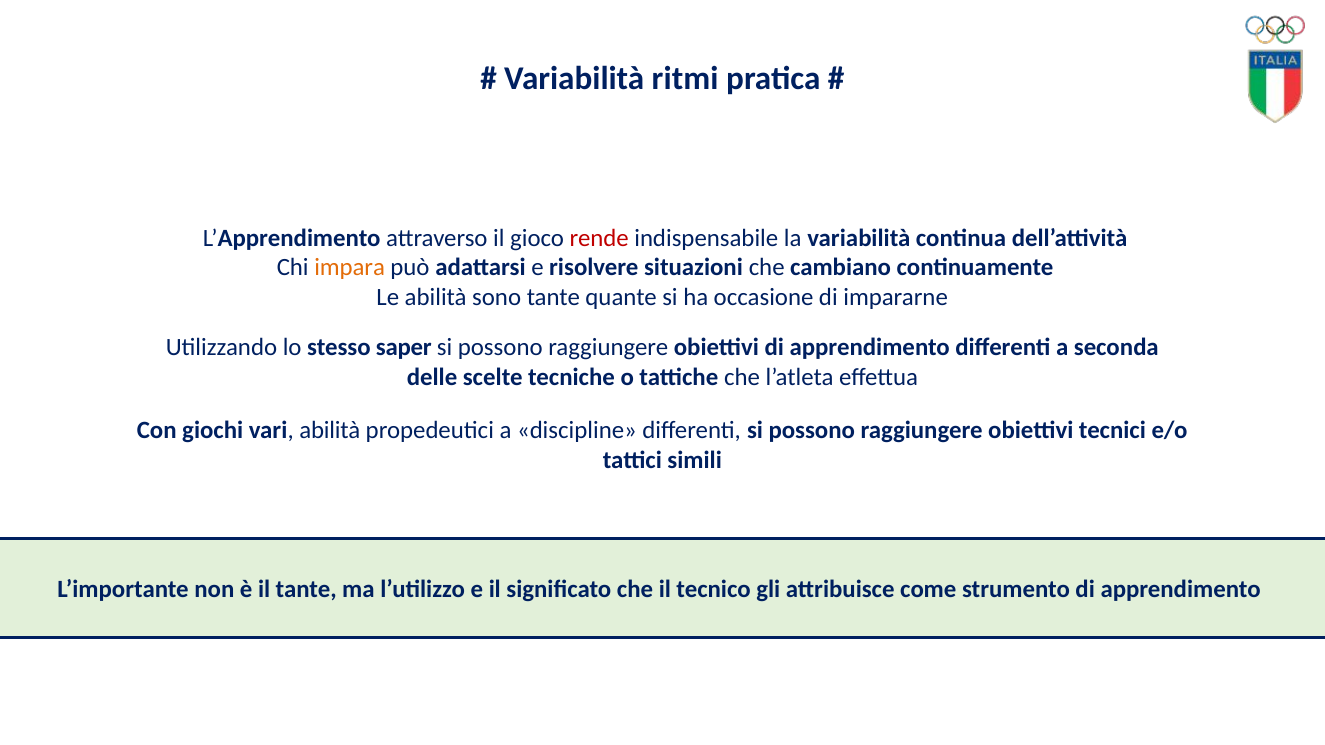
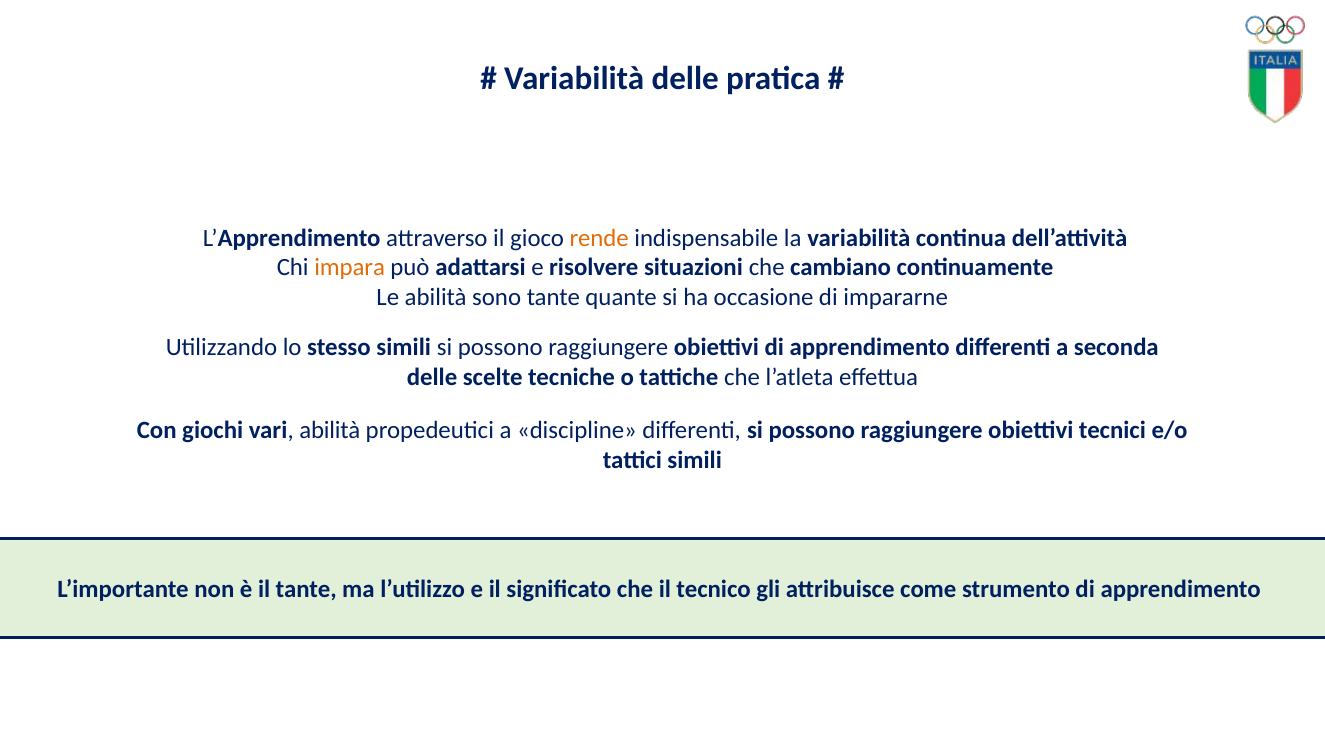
Variabilità ritmi: ritmi -> delle
rende colour: red -> orange
stesso saper: saper -> simili
